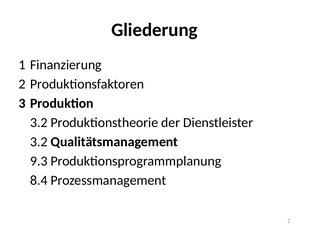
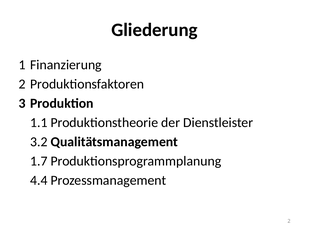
3.2 at (39, 123): 3.2 -> 1.1
9.3: 9.3 -> 1.7
8.4: 8.4 -> 4.4
